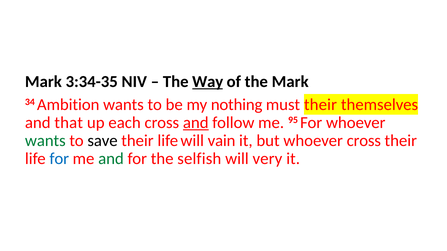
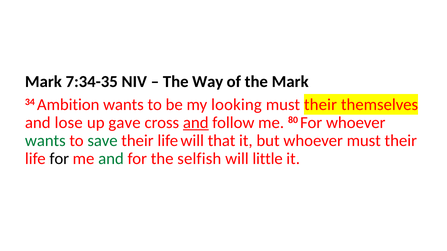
3:34-35: 3:34-35 -> 7:34-35
Way underline: present -> none
nothing: nothing -> looking
that: that -> lose
each: each -> gave
95: 95 -> 80
save colour: black -> green
vain: vain -> that
whoever cross: cross -> must
for at (59, 159) colour: blue -> black
very: very -> little
